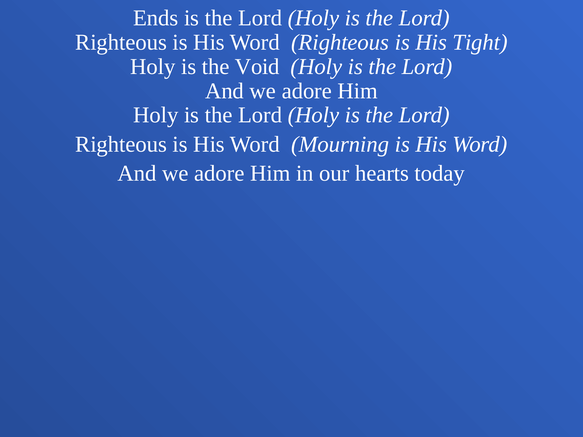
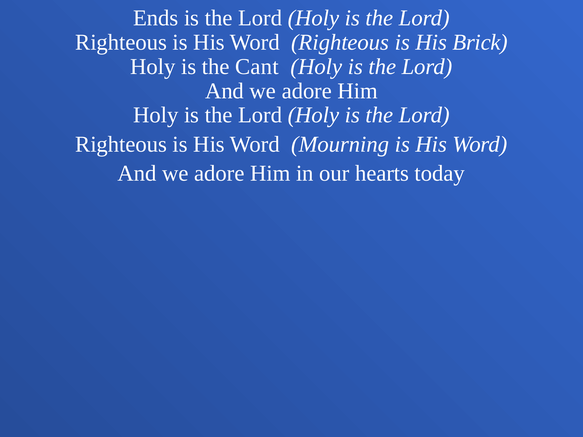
Tight: Tight -> Brick
Void: Void -> Cant
